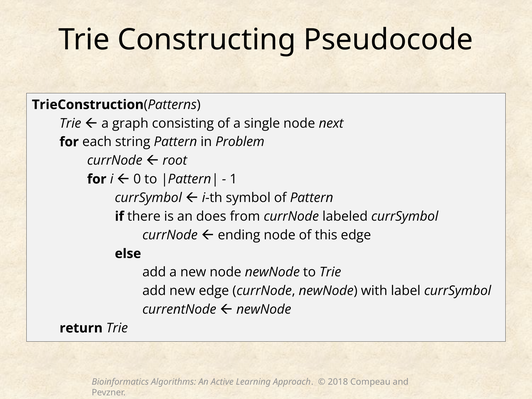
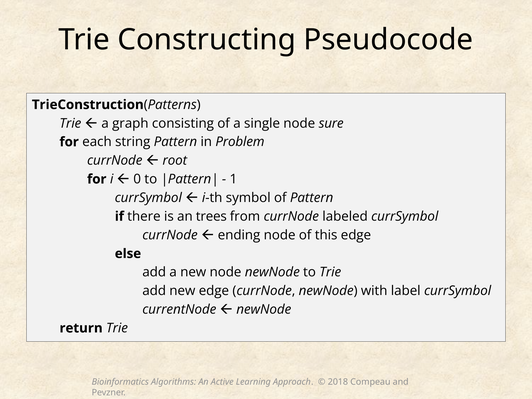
next: next -> sure
does: does -> trees
